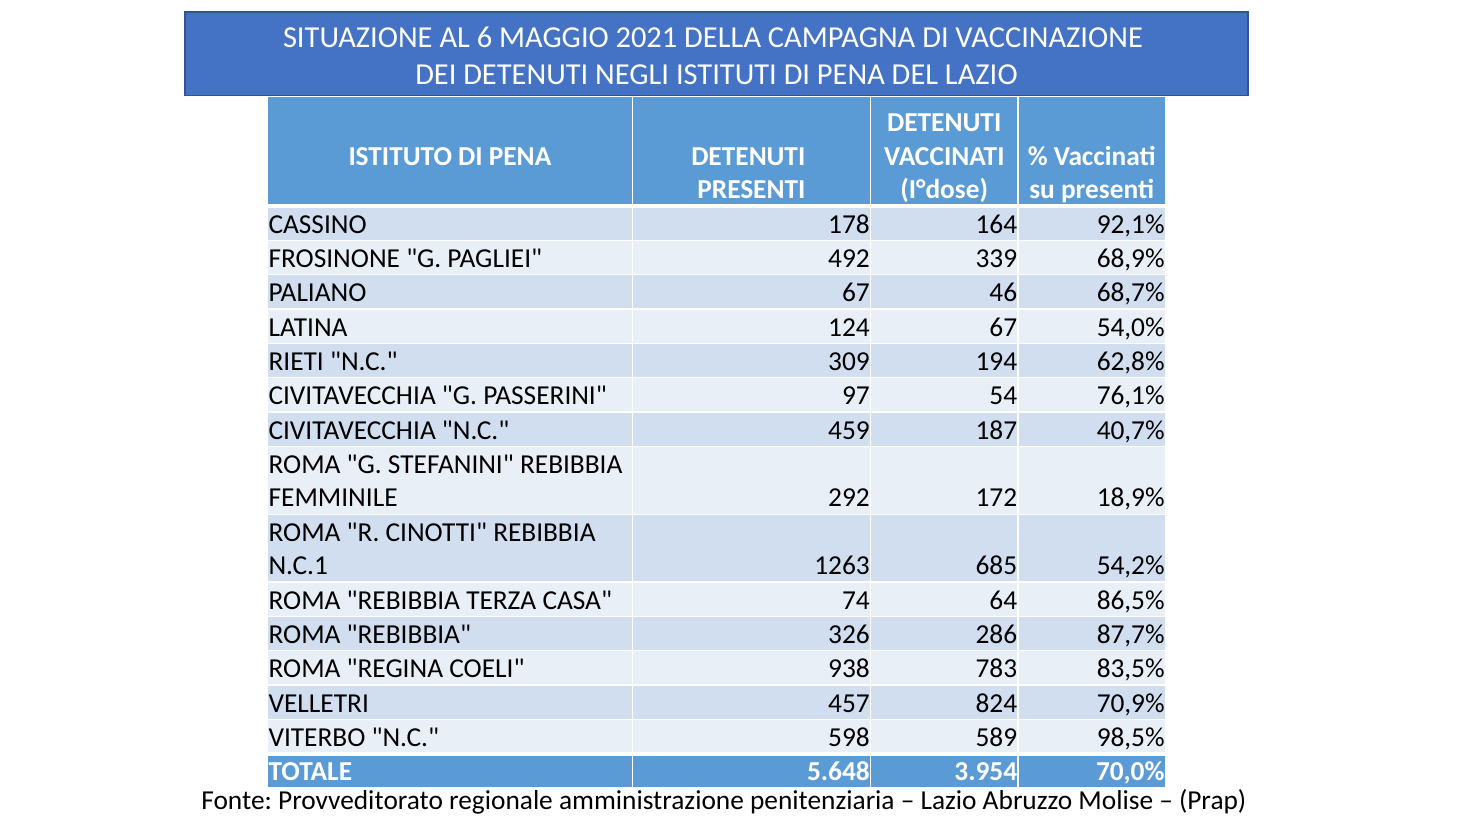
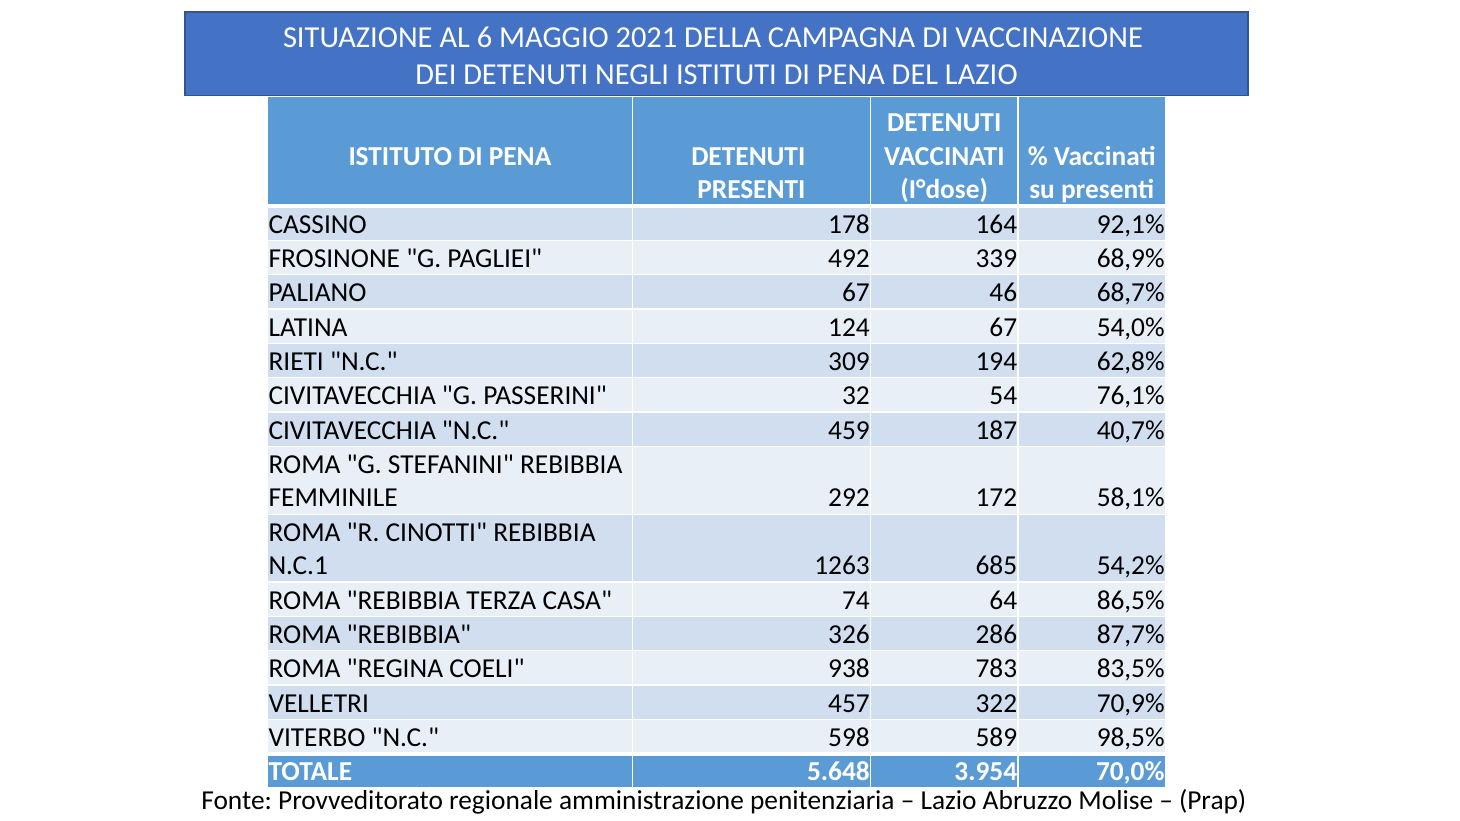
97: 97 -> 32
18,9%: 18,9% -> 58,1%
824: 824 -> 322
